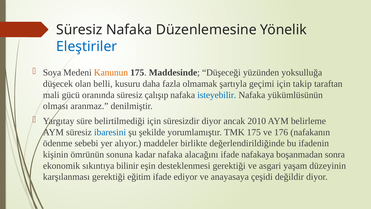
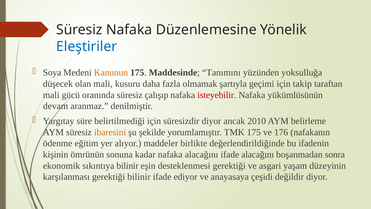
Düşeceği: Düşeceği -> Tanımını
olan belli: belli -> mali
isteyebilir colour: blue -> red
olması: olması -> devam
ibaresini colour: blue -> orange
sebebi: sebebi -> eğitim
ifade nafakaya: nafakaya -> alacağını
gerektiği eğitim: eğitim -> bilinir
